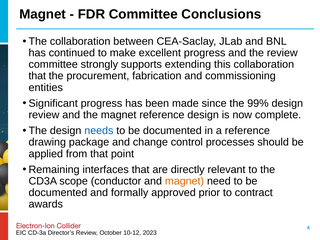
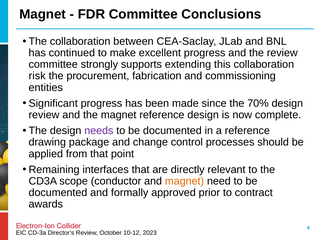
that at (37, 76): that -> risk
99%: 99% -> 70%
needs colour: blue -> purple
